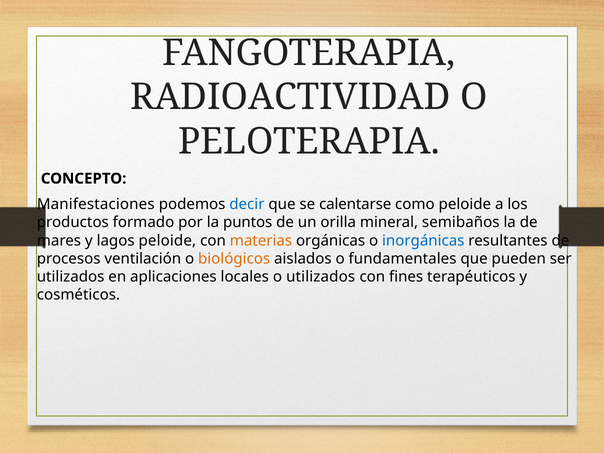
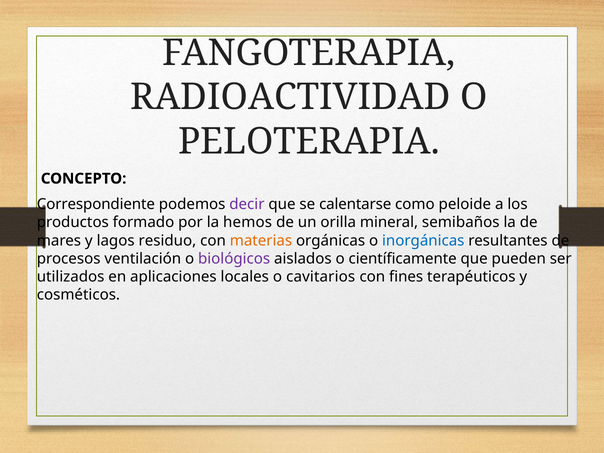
Manifestaciones: Manifestaciones -> Correspondiente
decir colour: blue -> purple
puntos: puntos -> hemos
lagos peloide: peloide -> residuo
biológicos colour: orange -> purple
fundamentales: fundamentales -> científicamente
o utilizados: utilizados -> cavitarios
